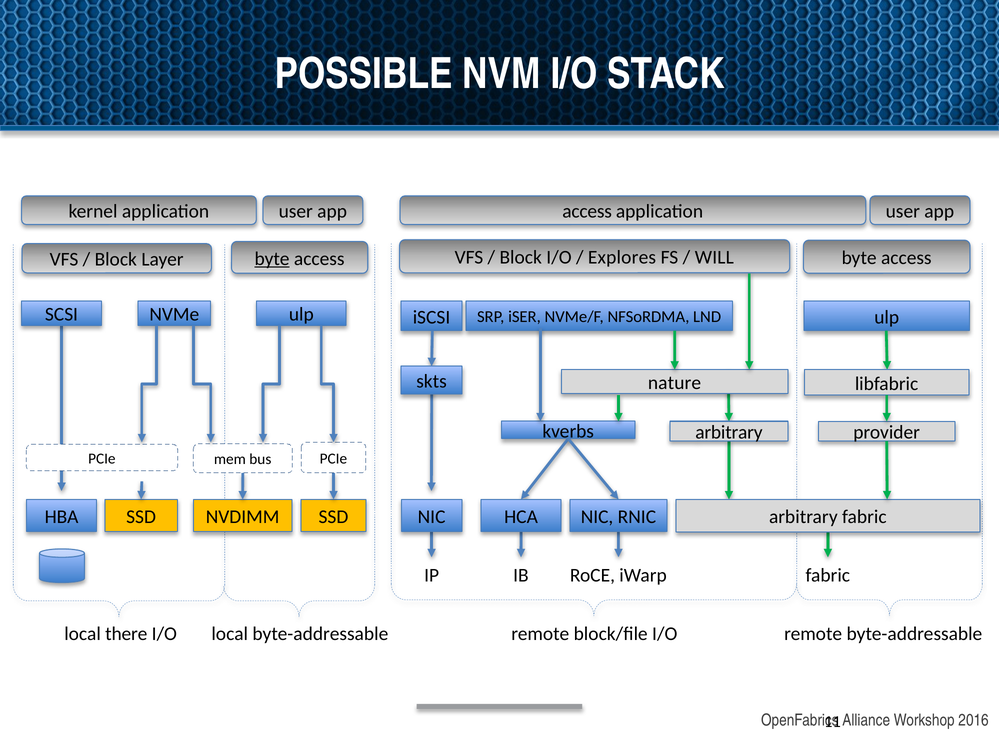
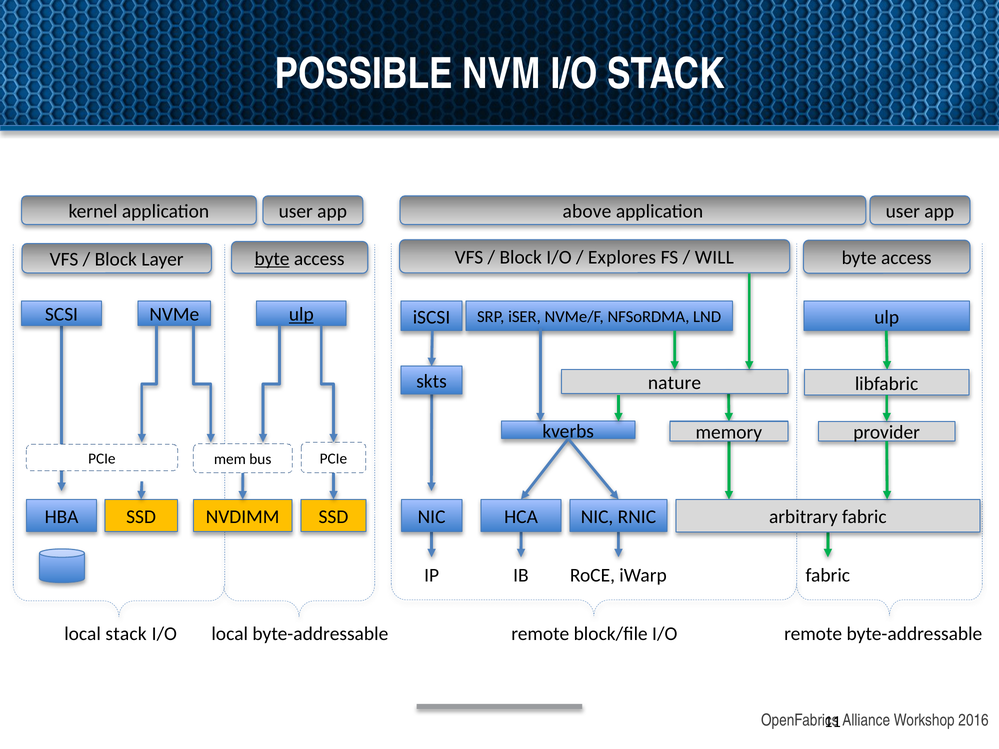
app access: access -> above
ulp at (301, 315) underline: none -> present
arbitrary at (729, 433): arbitrary -> memory
local there: there -> stack
